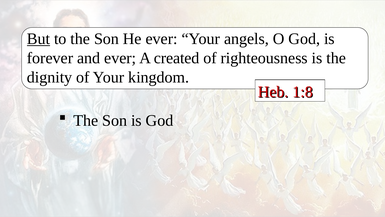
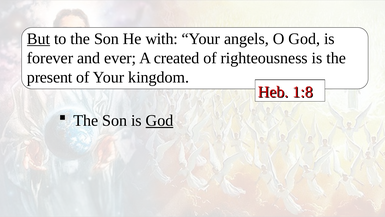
He ever: ever -> with
dignity: dignity -> present
God at (160, 120) underline: none -> present
